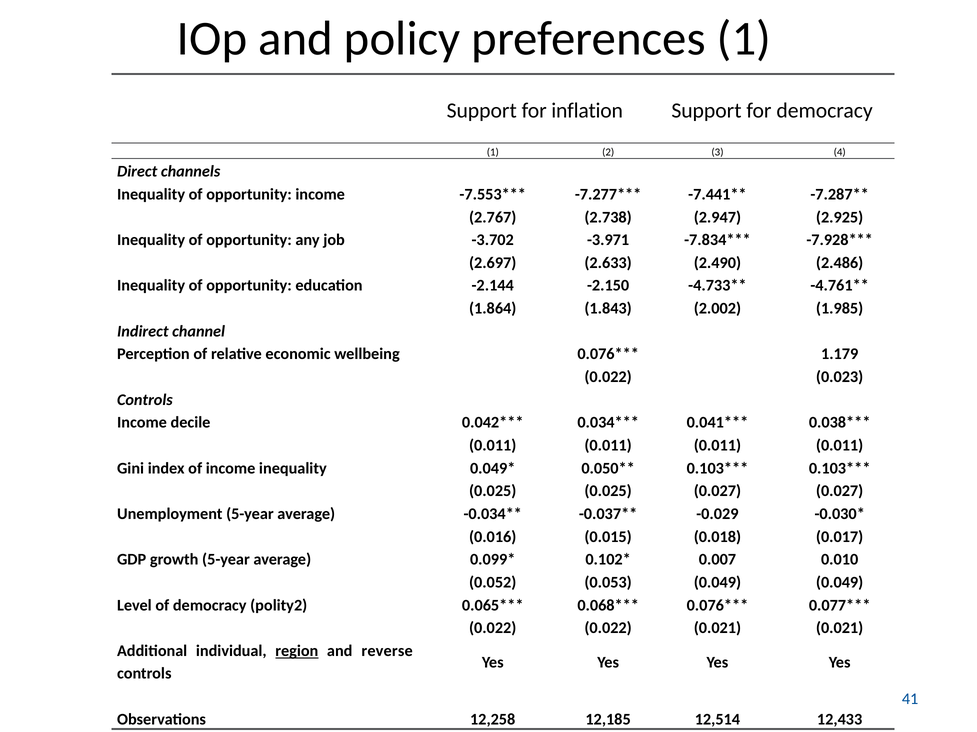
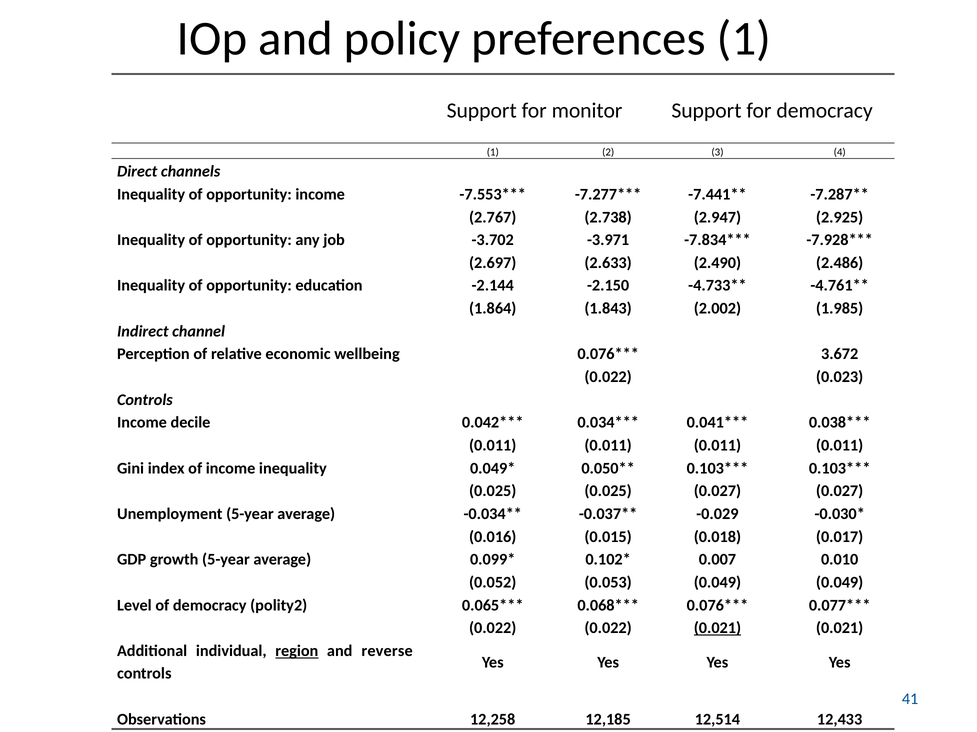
inflation: inflation -> monitor
1.179: 1.179 -> 3.672
0.021 at (717, 629) underline: none -> present
